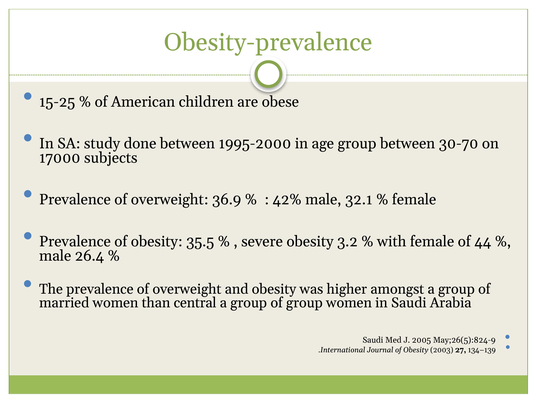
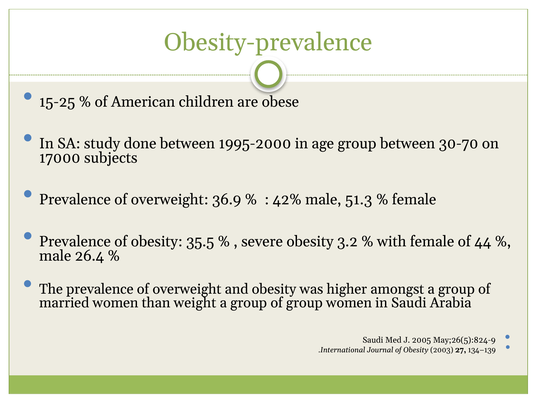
32.1: 32.1 -> 51.3
central: central -> weight
